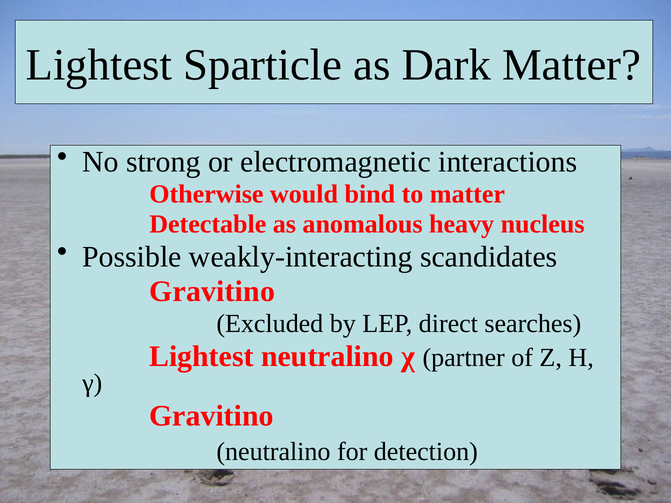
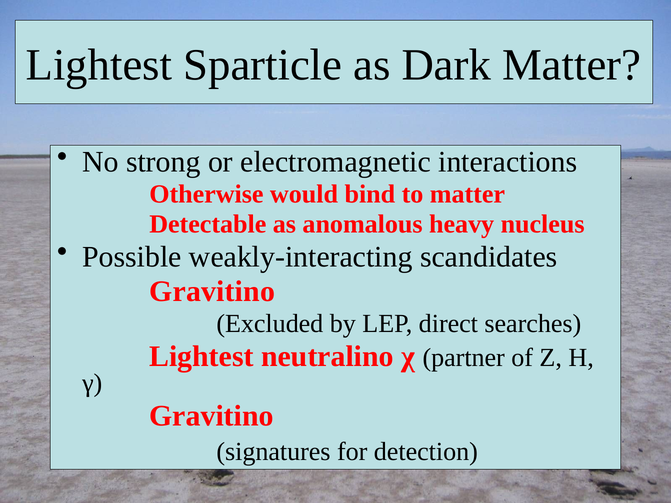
neutralino at (273, 452): neutralino -> signatures
